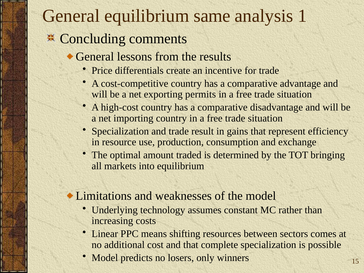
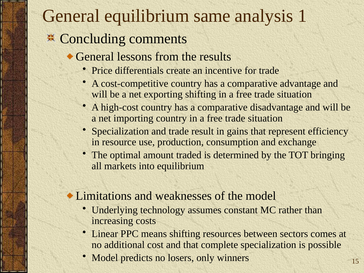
exporting permits: permits -> shifting
